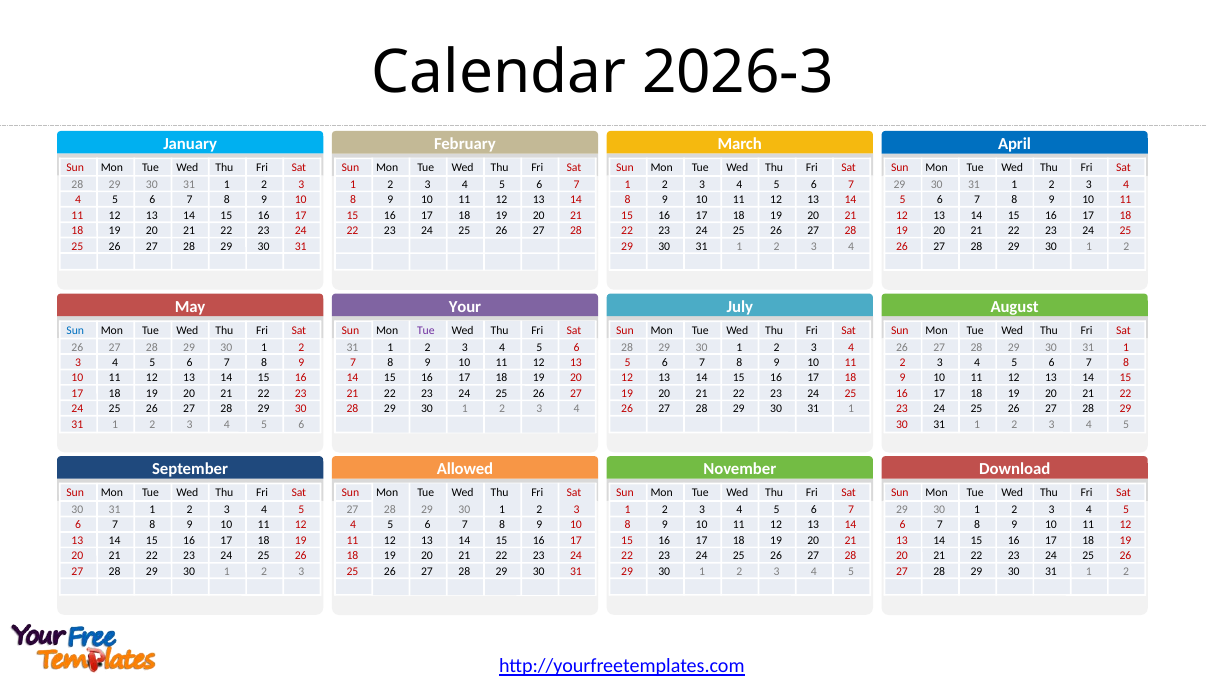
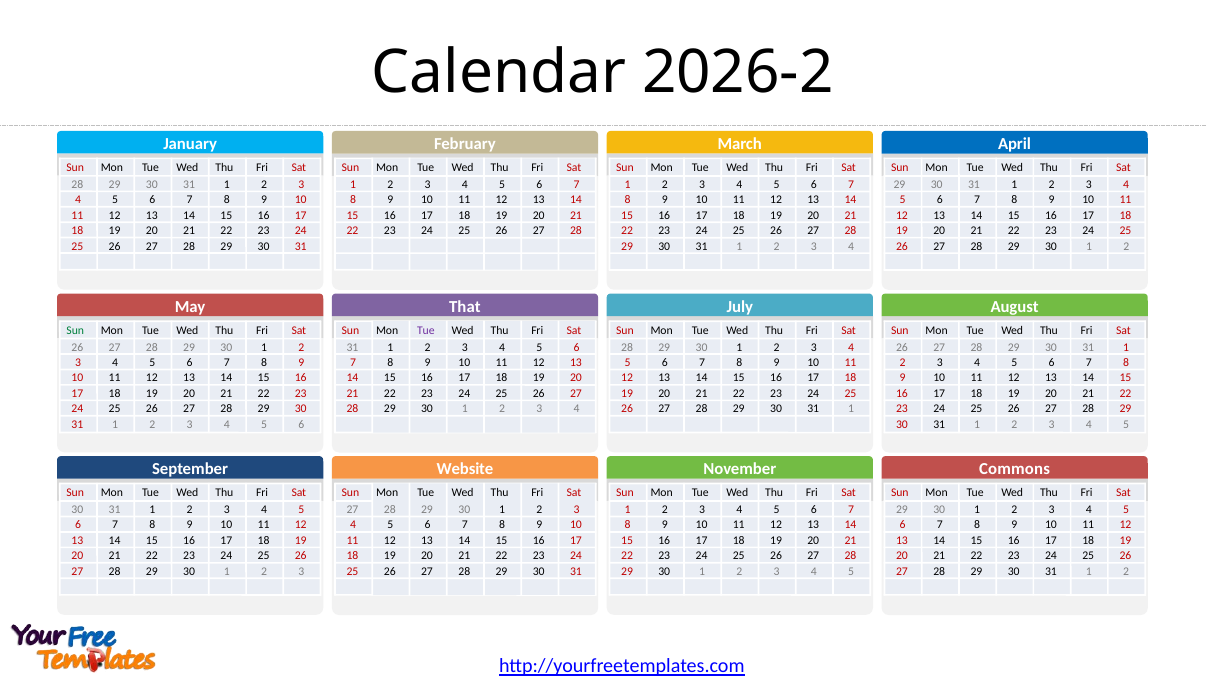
2026-3: 2026-3 -> 2026-2
Your: Your -> That
Sun at (75, 330) colour: blue -> green
Allowed: Allowed -> Website
Download: Download -> Commons
